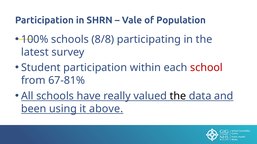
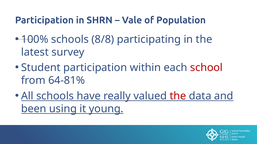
67-81%: 67-81% -> 64-81%
the at (178, 96) colour: black -> red
above: above -> young
